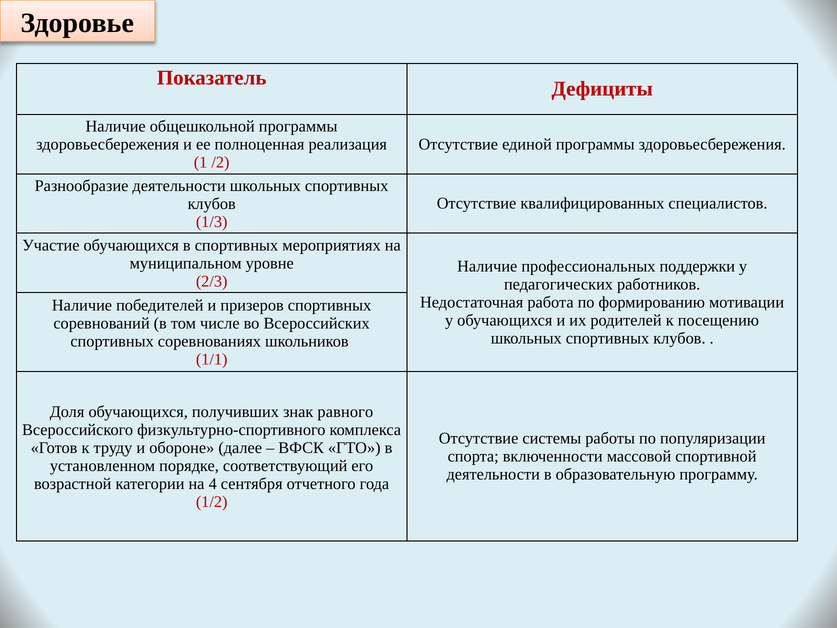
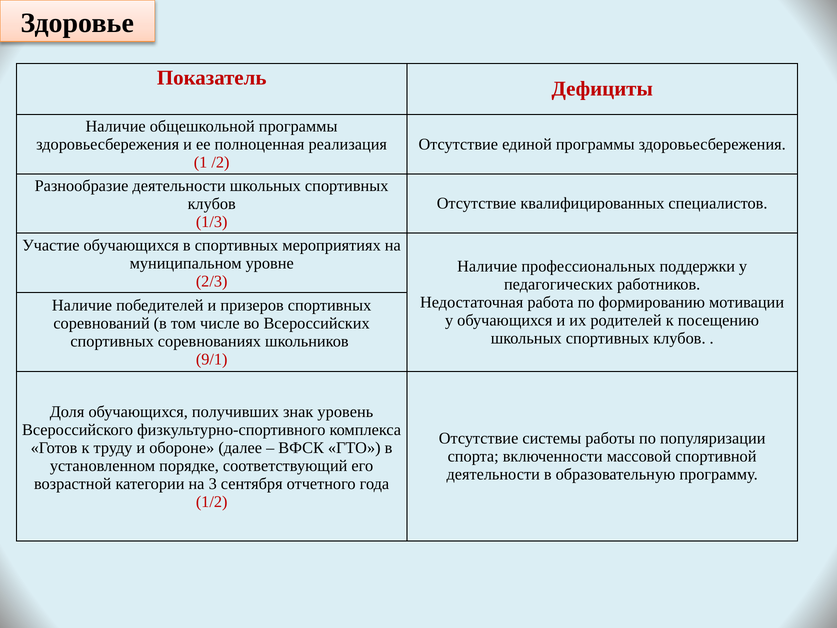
1/1: 1/1 -> 9/1
равного: равного -> уровень
4: 4 -> 3
